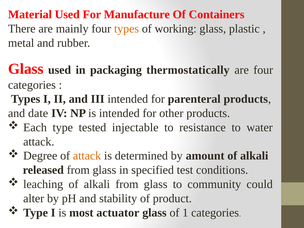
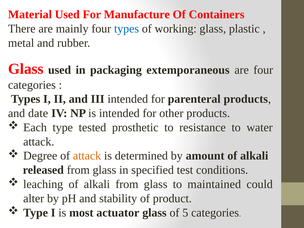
types at (127, 29) colour: orange -> blue
thermostatically: thermostatically -> extemporaneous
injectable: injectable -> prosthetic
community: community -> maintained
1: 1 -> 5
